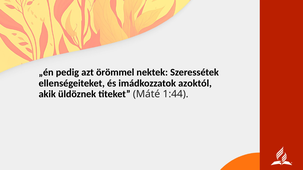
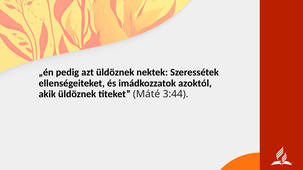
azt örömmel: örömmel -> üldöznek
1:44: 1:44 -> 3:44
